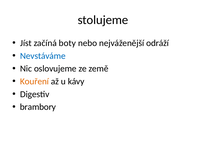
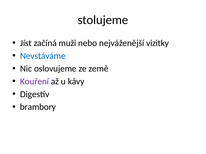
boty: boty -> muži
odráží: odráží -> vizitky
Kouření colour: orange -> purple
